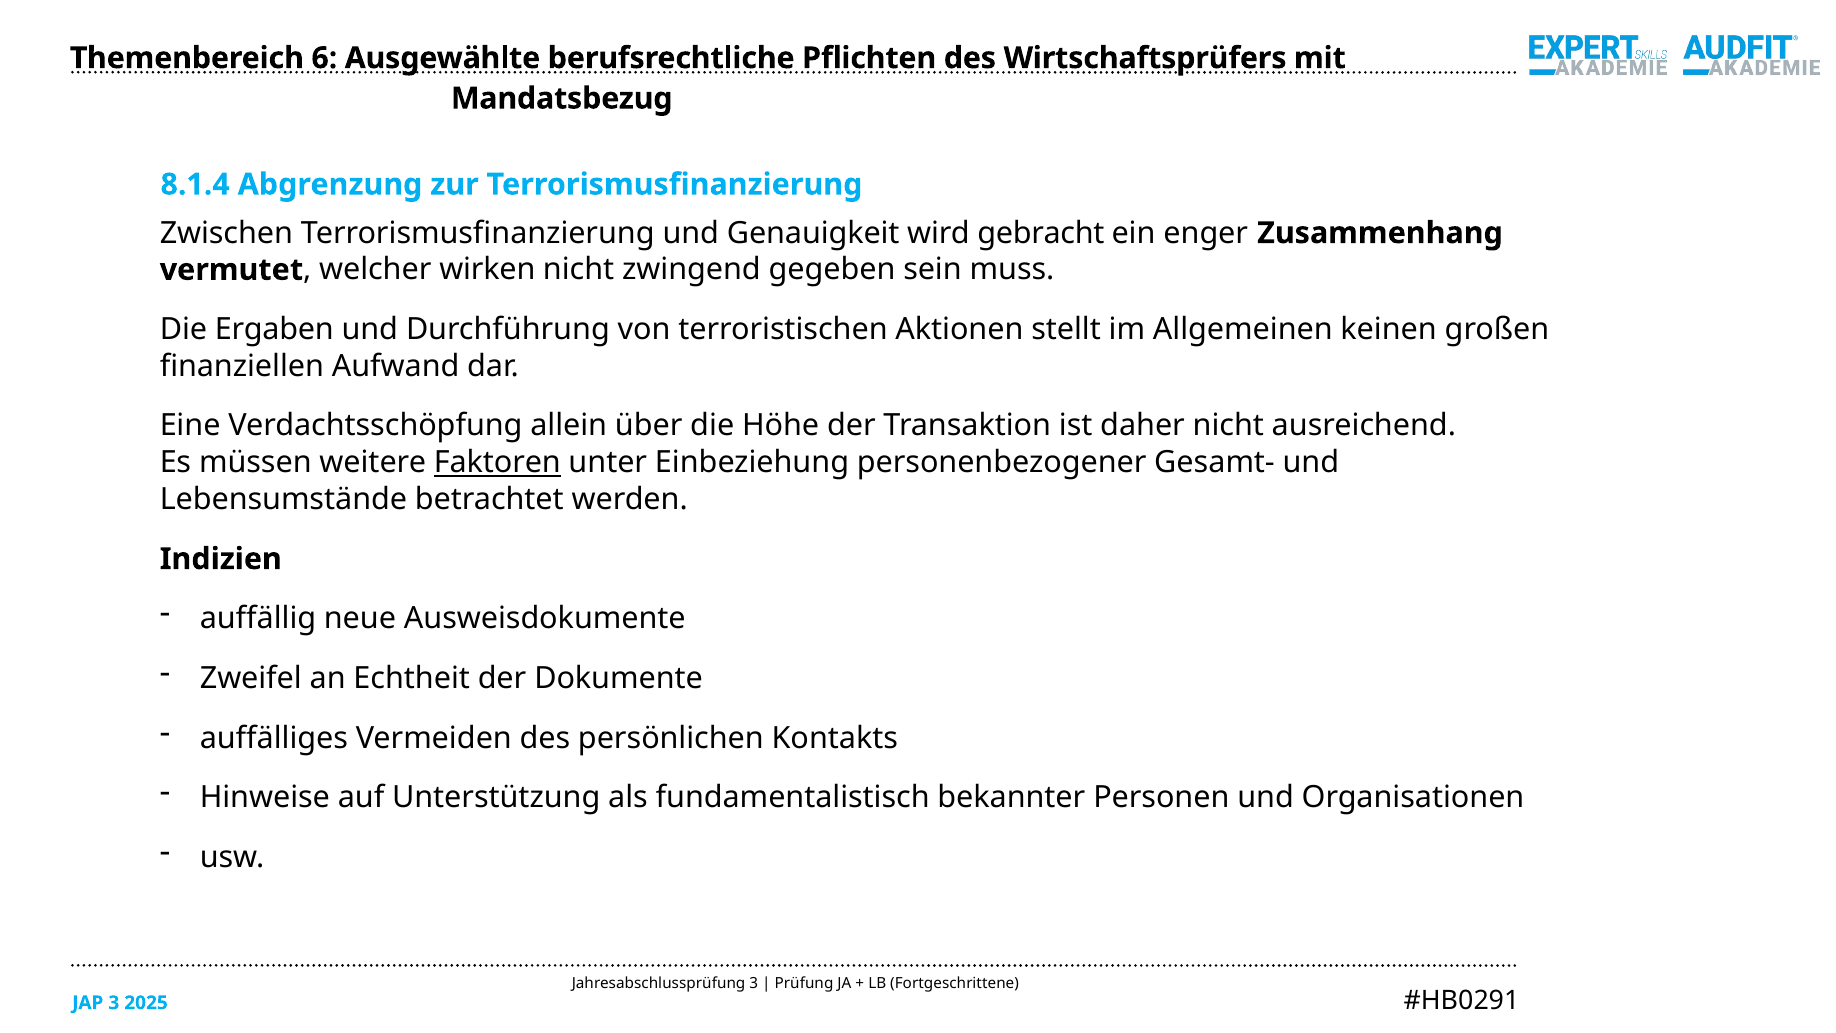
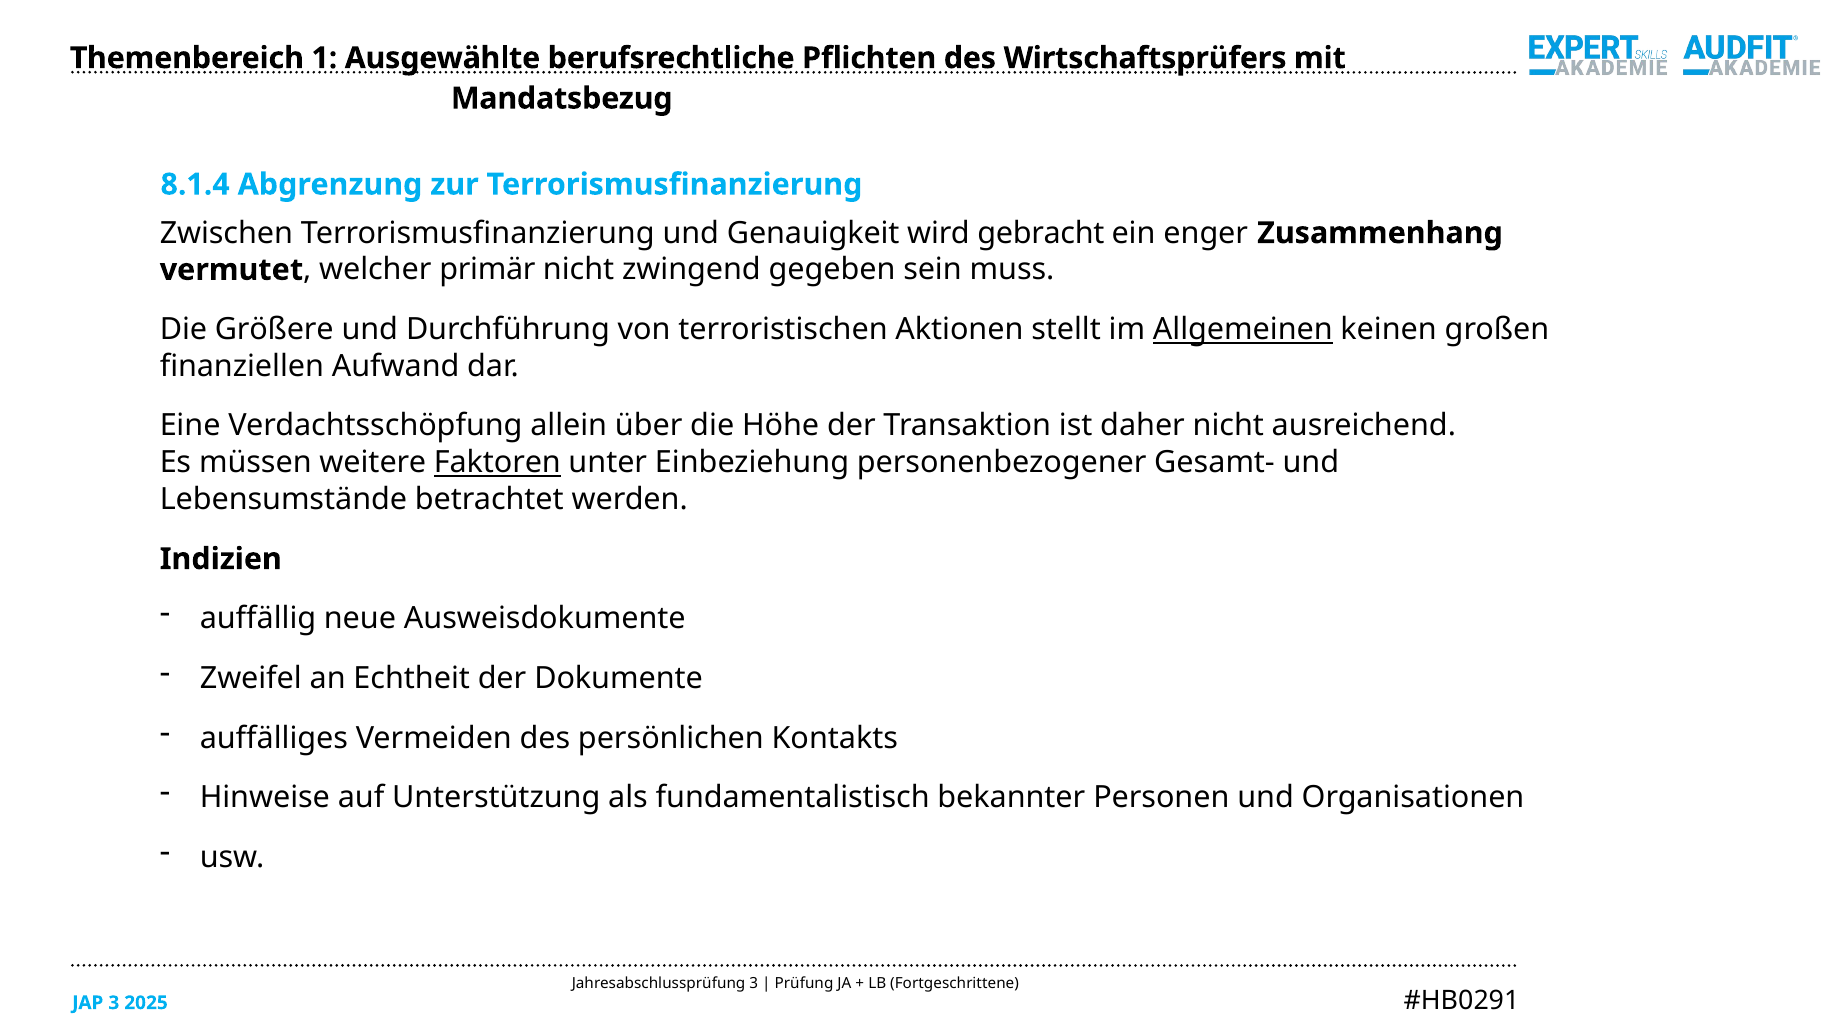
6: 6 -> 1
wirken: wirken -> primär
Ergaben: Ergaben -> Größere
Allgemeinen underline: none -> present
